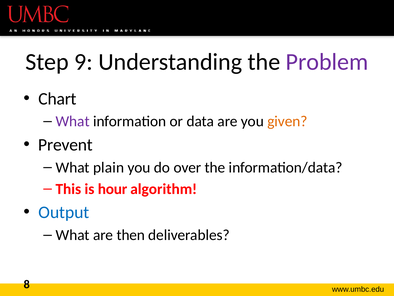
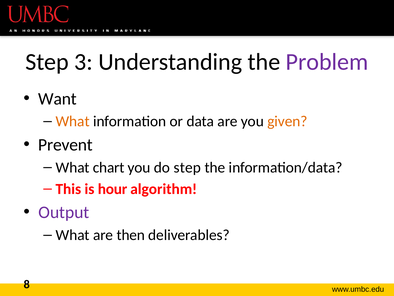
9: 9 -> 3
Chart: Chart -> Want
What at (73, 121) colour: purple -> orange
plain: plain -> chart
do over: over -> step
Output colour: blue -> purple
